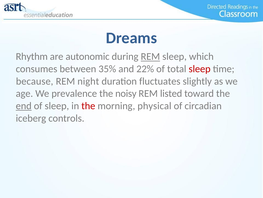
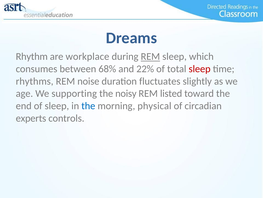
autonomic: autonomic -> workplace
35%: 35% -> 68%
because: because -> rhythms
night: night -> noise
prevalence: prevalence -> supporting
end underline: present -> none
the at (88, 106) colour: red -> blue
iceberg: iceberg -> experts
